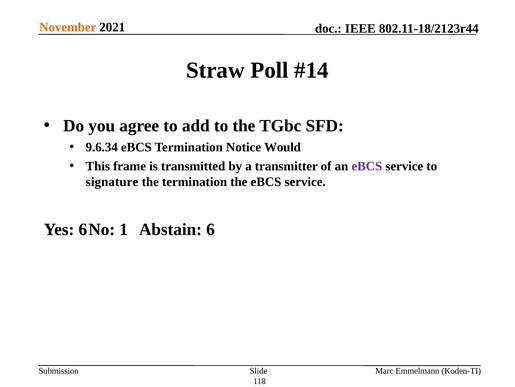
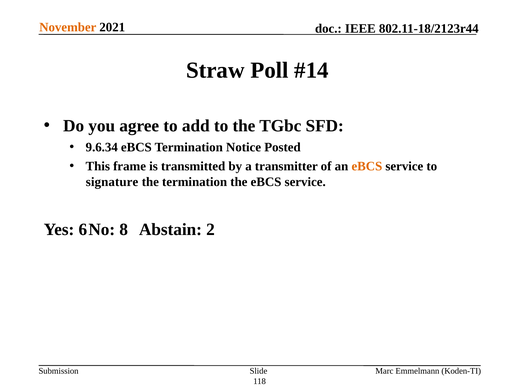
Would: Would -> Posted
eBCS at (367, 166) colour: purple -> orange
1: 1 -> 8
6: 6 -> 2
